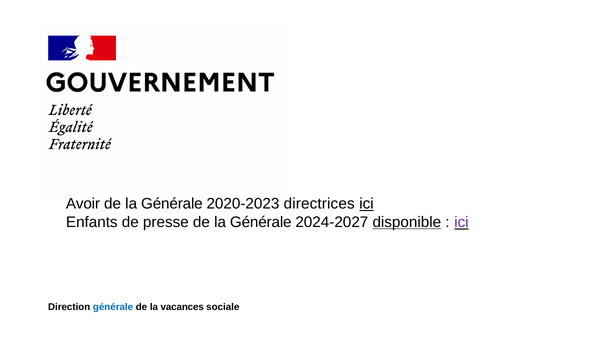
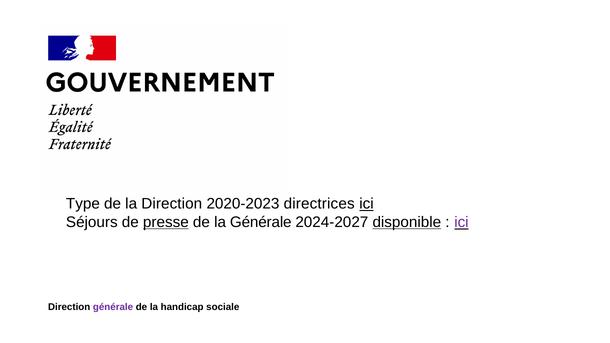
Avoir: Avoir -> Type
Générale at (172, 204): Générale -> Direction
Enfants: Enfants -> Séjours
presse underline: none -> present
générale at (113, 307) colour: blue -> purple
vacances: vacances -> handicap
